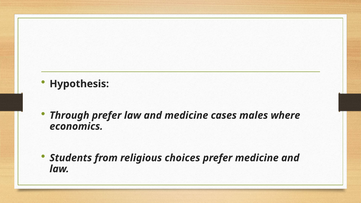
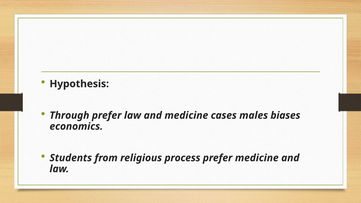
where: where -> biases
choices: choices -> process
